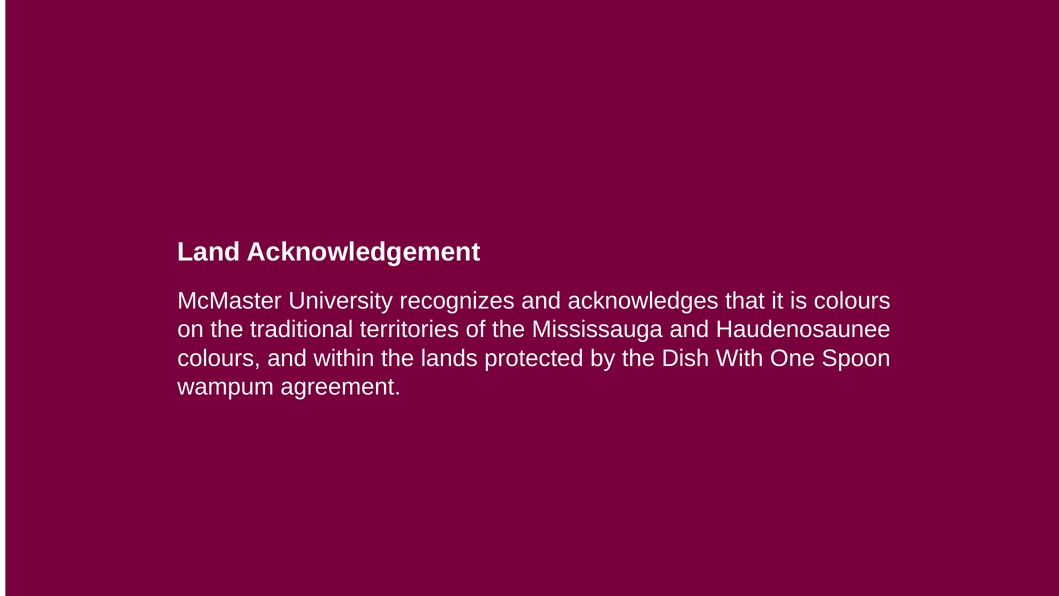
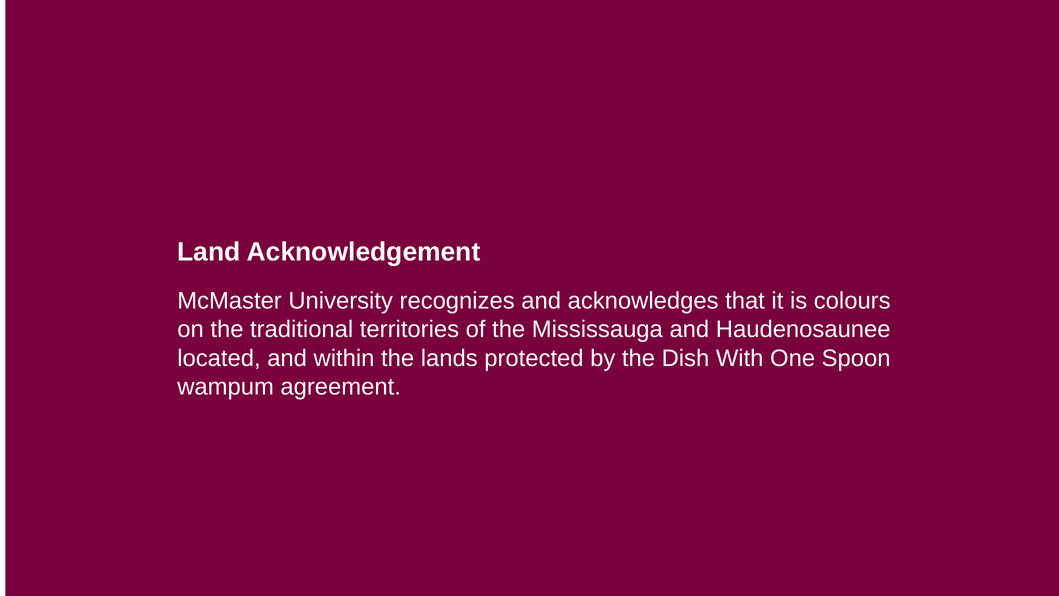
colours at (219, 358): colours -> located
